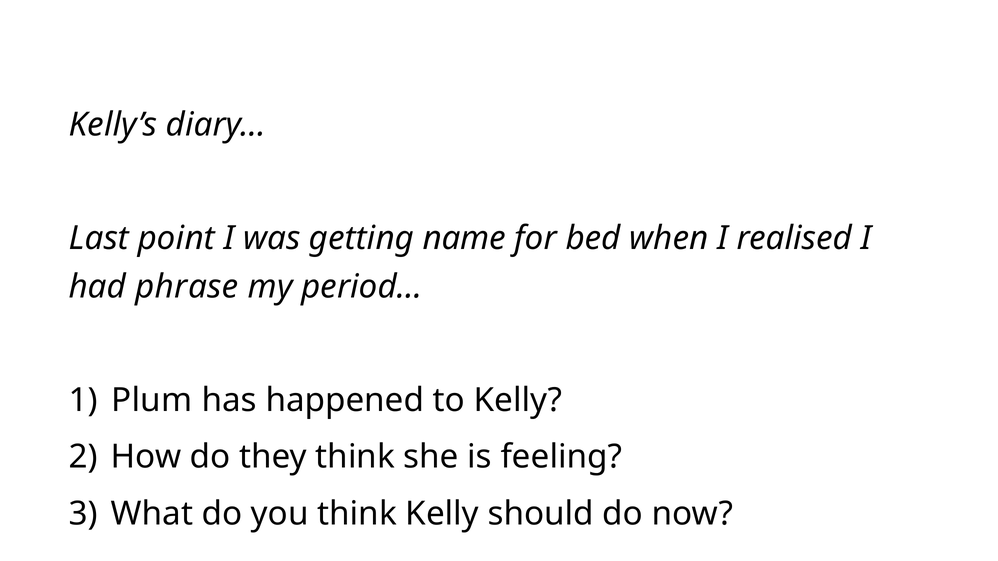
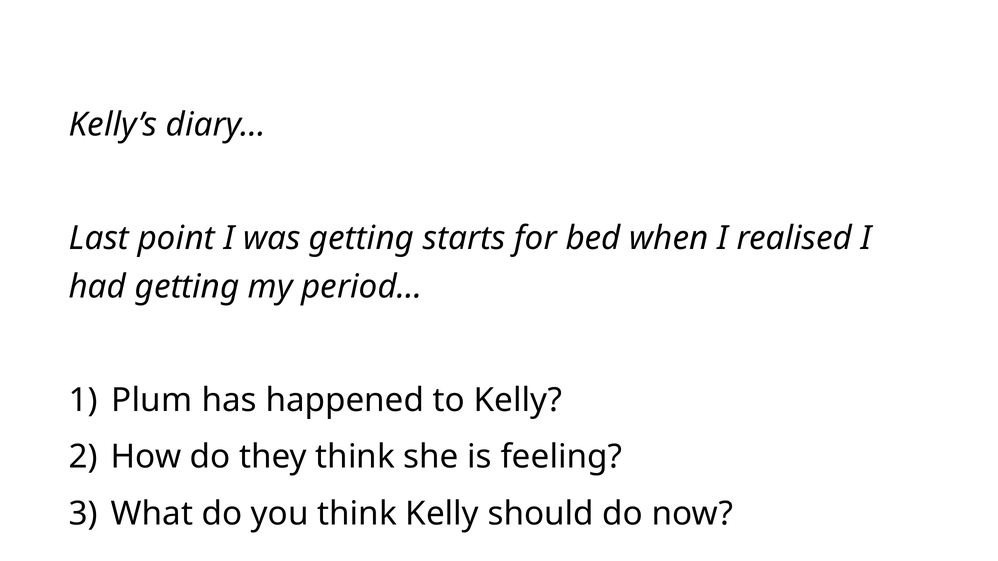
name: name -> starts
had phrase: phrase -> getting
